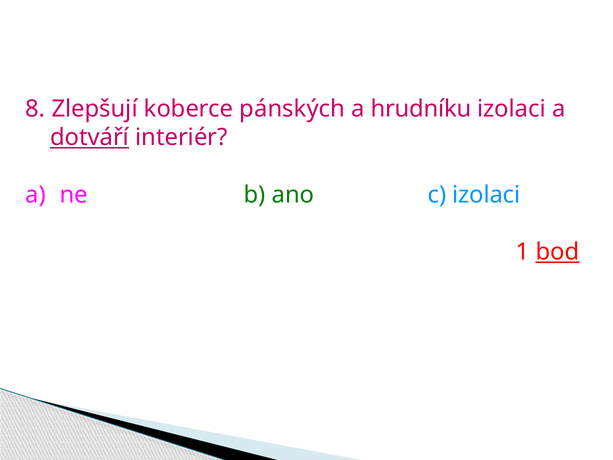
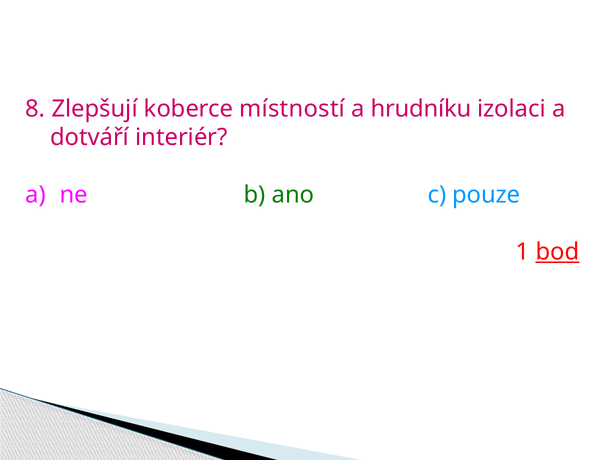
pánských: pánských -> místností
dotváří underline: present -> none
c izolaci: izolaci -> pouze
